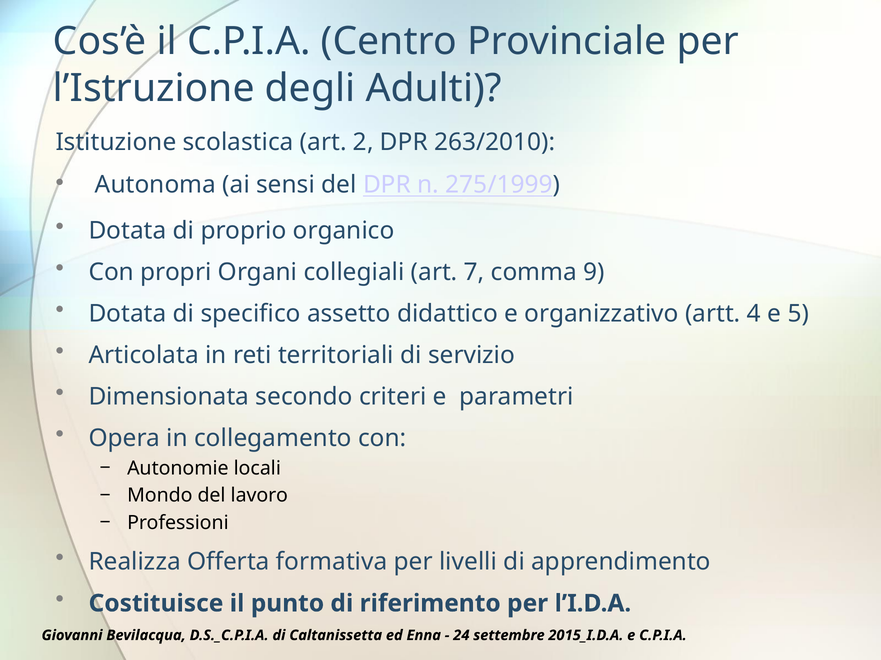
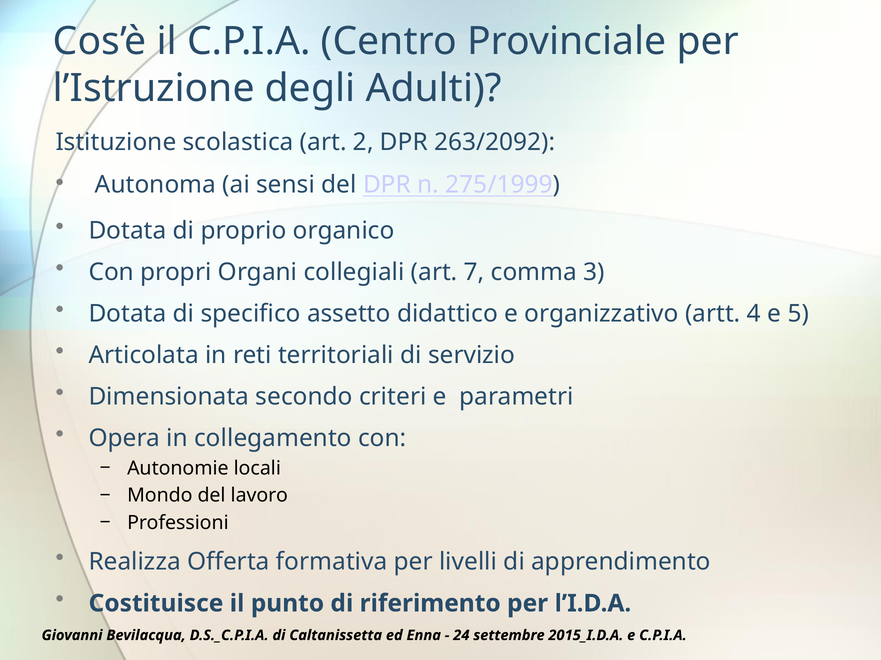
263/2010: 263/2010 -> 263/2092
9: 9 -> 3
